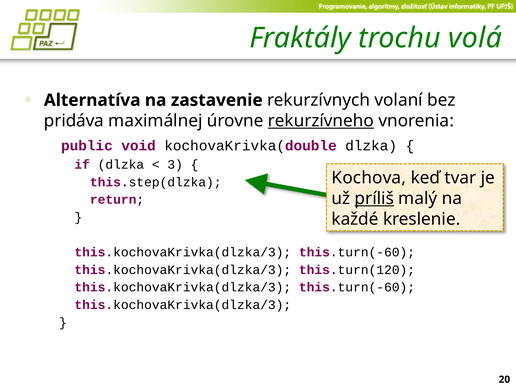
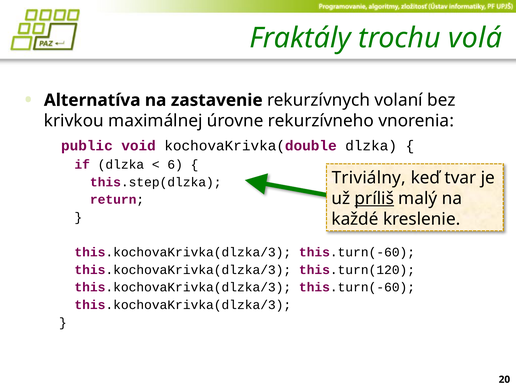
pridáva: pridáva -> krivkou
rekurzívneho underline: present -> none
3: 3 -> 6
Kochova: Kochova -> Triviálny
